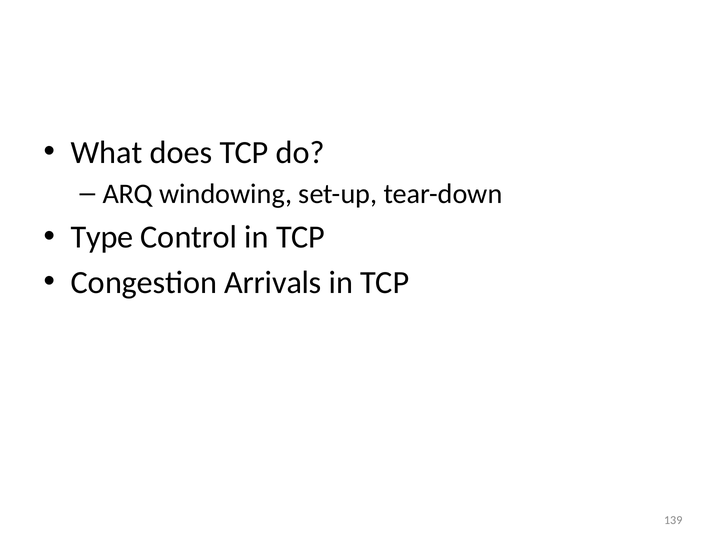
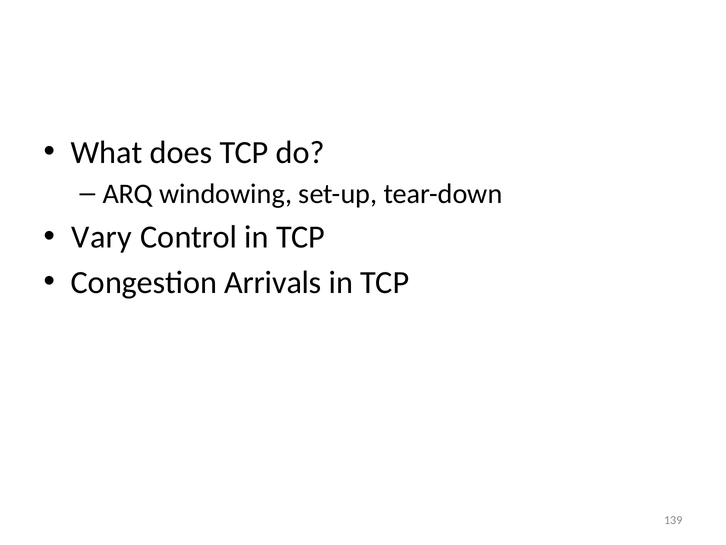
Type: Type -> Vary
